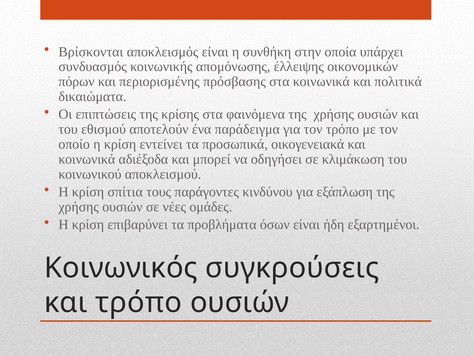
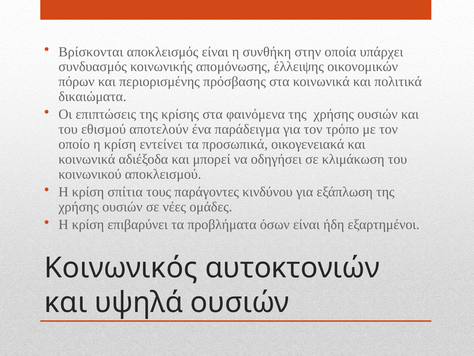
συγκρούσεις: συγκρούσεις -> αυτοκτονιών
και τρόπο: τρόπο -> υψηλά
